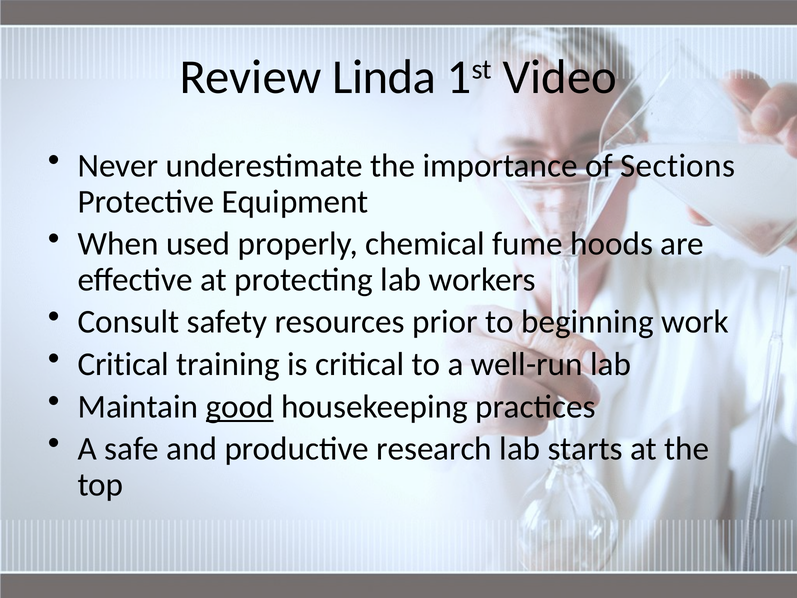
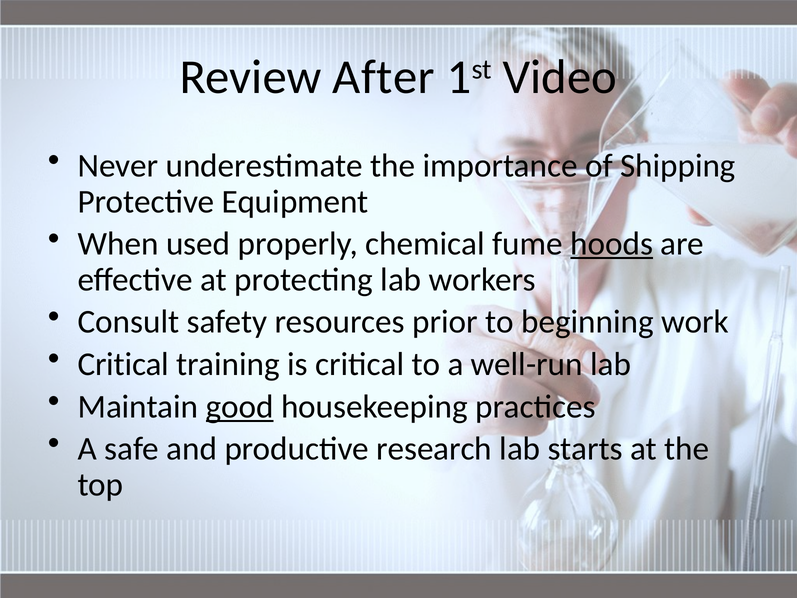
Linda: Linda -> After
Sections: Sections -> Shipping
hoods underline: none -> present
